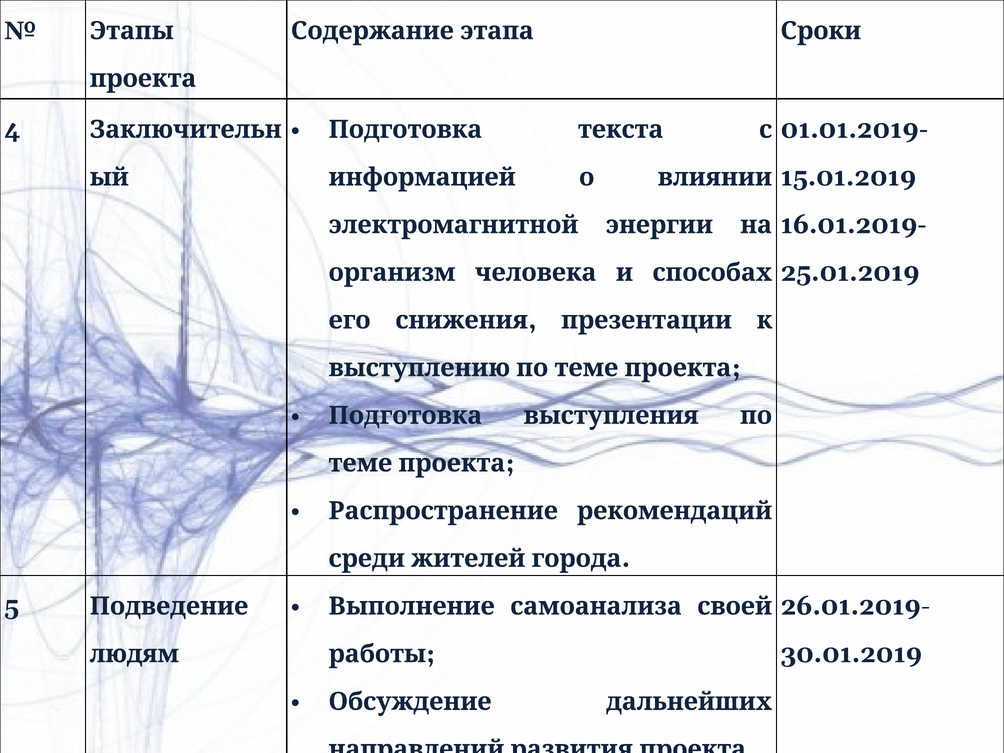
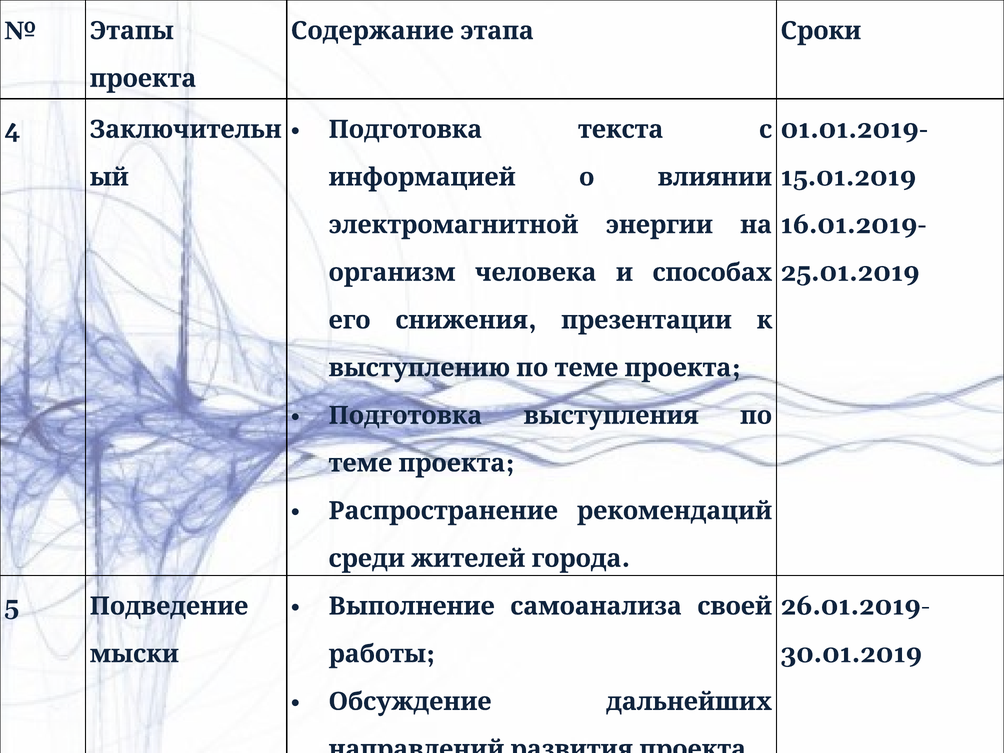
людям: людям -> мыски
